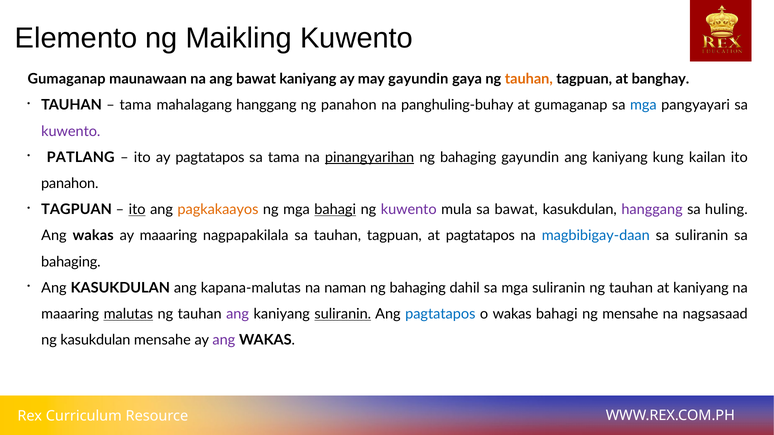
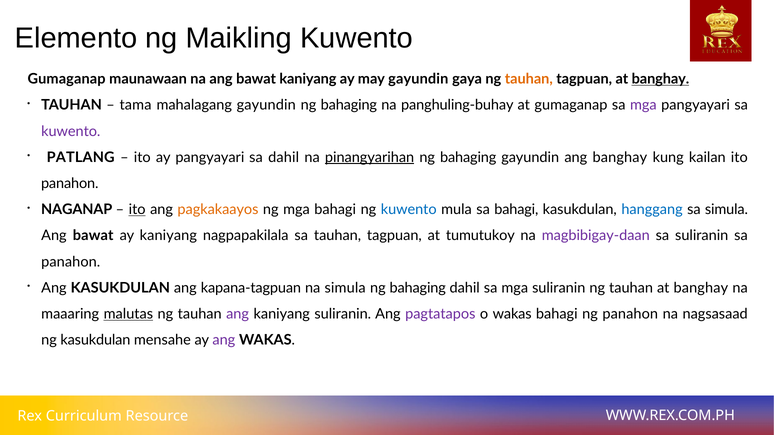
banghay at (660, 79) underline: none -> present
mahalagang hanggang: hanggang -> gayundin
panahon at (349, 105): panahon -> bahaging
mga at (643, 105) colour: blue -> purple
ay pagtatapos: pagtatapos -> pangyayari
sa tama: tama -> dahil
gayundin ang kaniyang: kaniyang -> banghay
TAGPUAN at (77, 210): TAGPUAN -> NAGANAP
bahagi at (335, 210) underline: present -> none
kuwento at (409, 210) colour: purple -> blue
sa bawat: bawat -> bahagi
hanggang at (652, 210) colour: purple -> blue
sa huling: huling -> simula
wakas at (93, 236): wakas -> bawat
ay maaaring: maaaring -> kaniyang
at pagtatapos: pagtatapos -> tumutukoy
magbibigay-daan colour: blue -> purple
bahaging at (71, 262): bahaging -> panahon
kapana-malutas: kapana-malutas -> kapana-tagpuan
na naman: naman -> simula
tauhan at kaniyang: kaniyang -> banghay
suliranin at (343, 314) underline: present -> none
pagtatapos at (440, 314) colour: blue -> purple
ng mensahe: mensahe -> panahon
